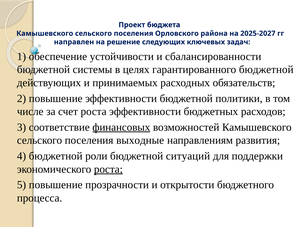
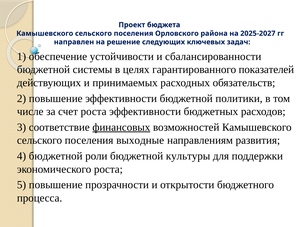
гарантированного бюджетной: бюджетной -> показателей
ситуаций: ситуаций -> культуры
роста at (108, 169) underline: present -> none
